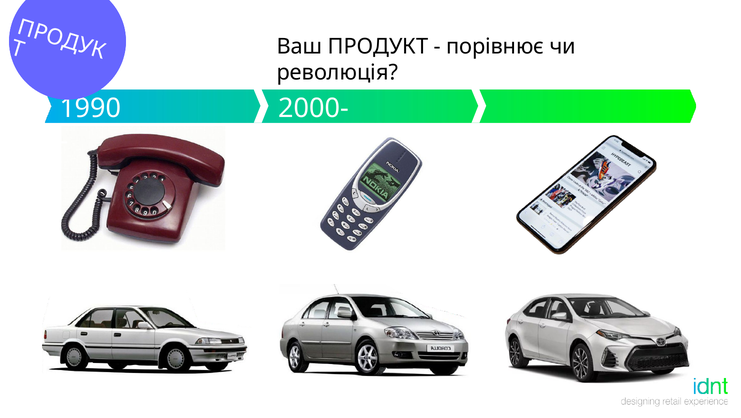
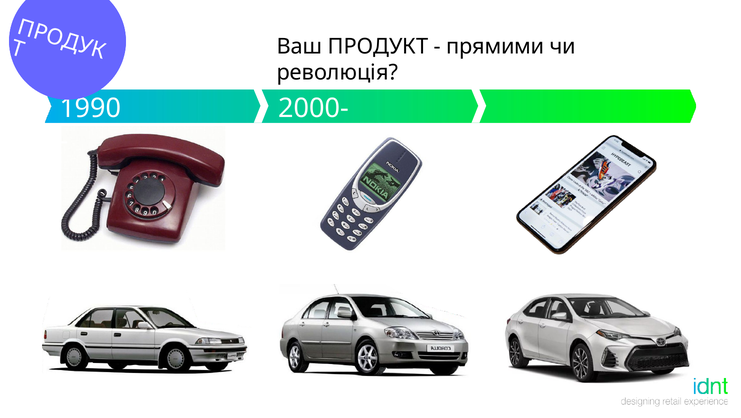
порівнює: порівнює -> прямими
